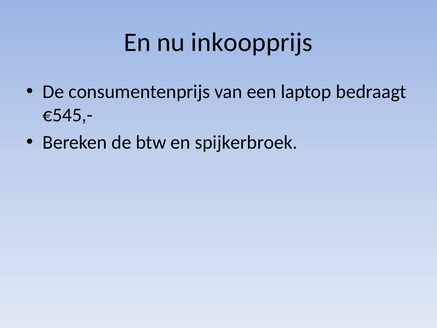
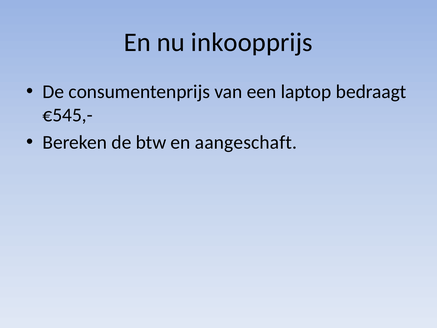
spijkerbroek: spijkerbroek -> aangeschaft
